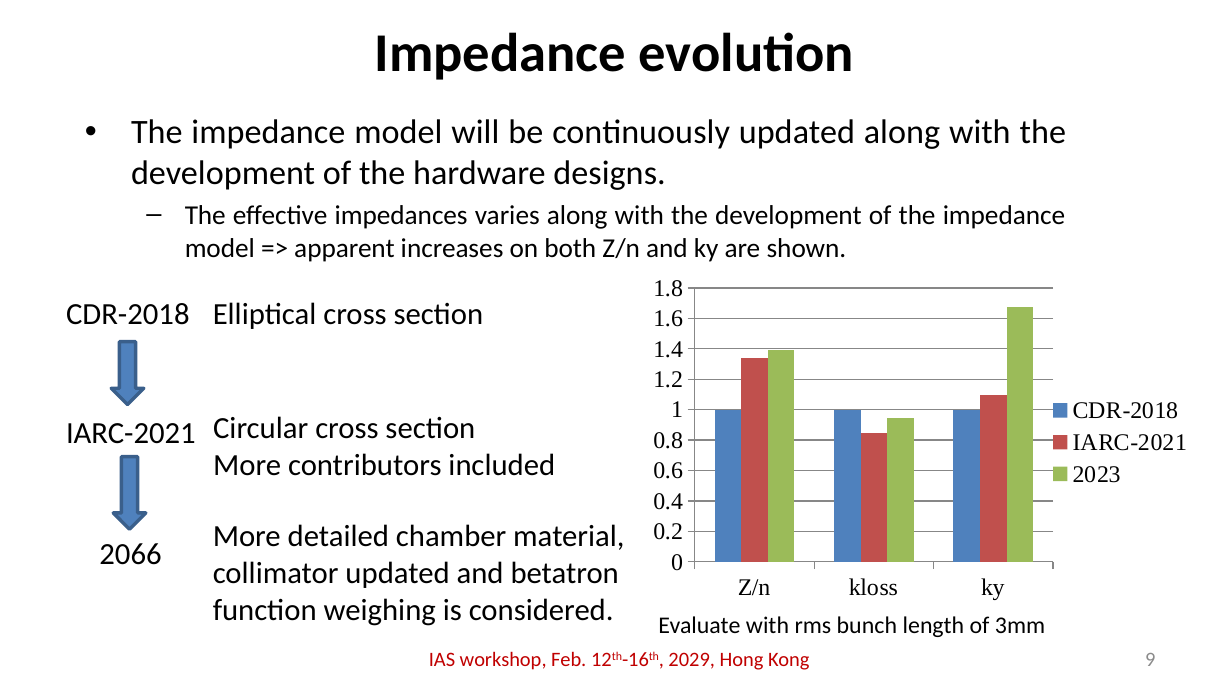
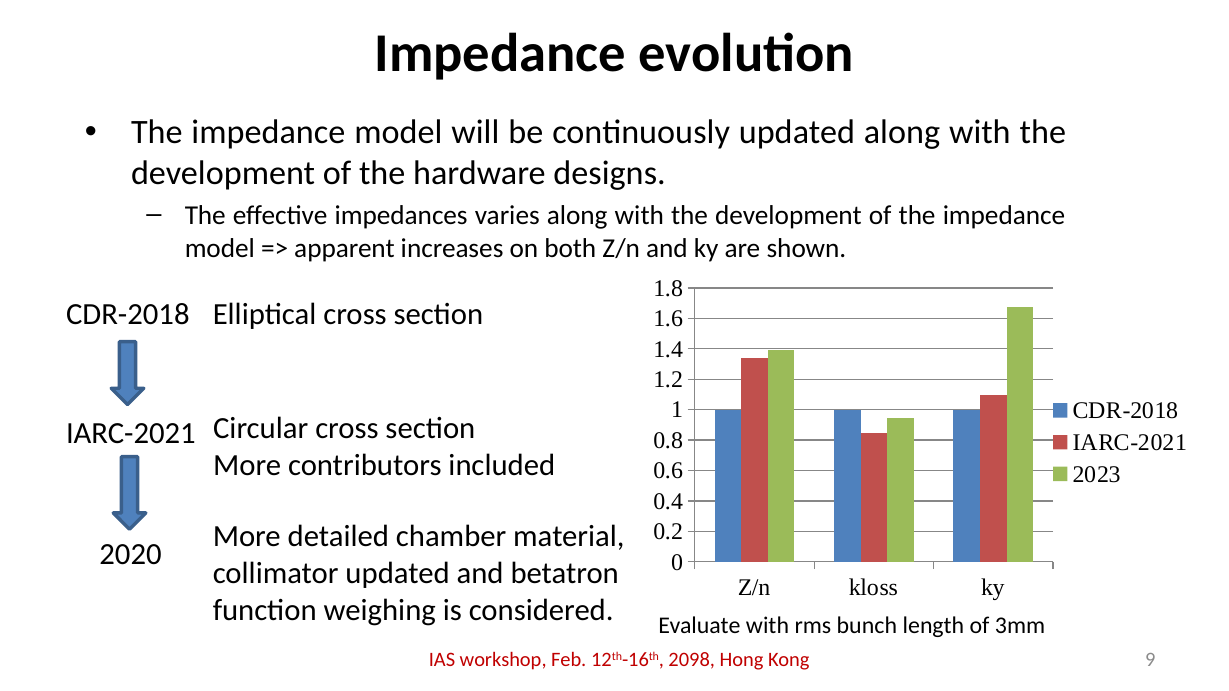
2066: 2066 -> 2020
2029: 2029 -> 2098
